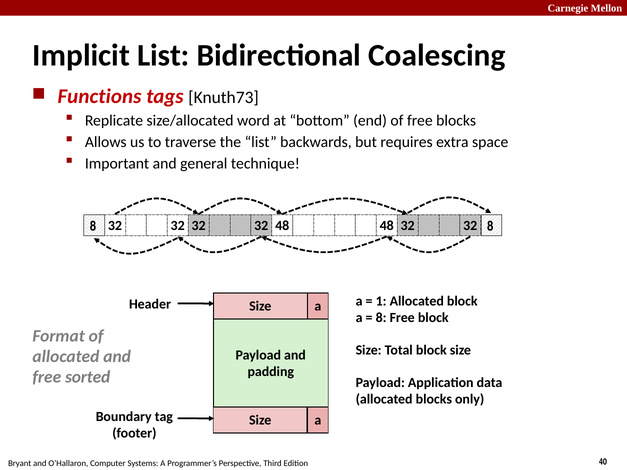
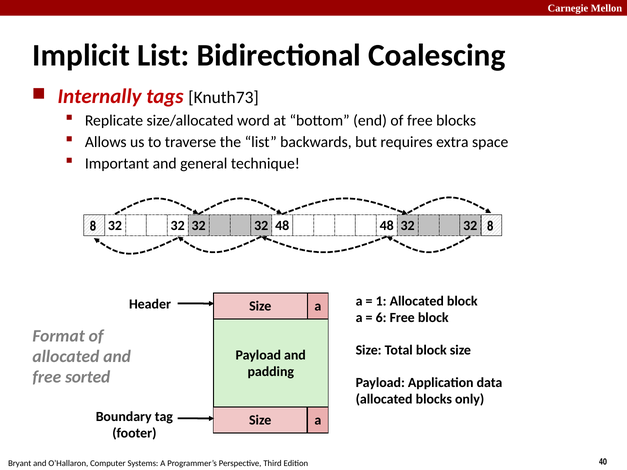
Functions: Functions -> Internally
8 at (381, 318): 8 -> 6
